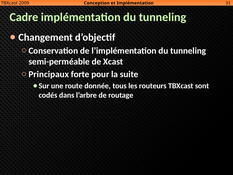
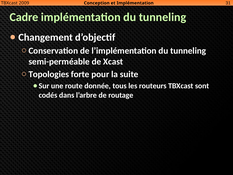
Principaux: Principaux -> Topologies
